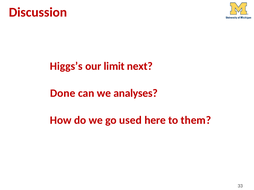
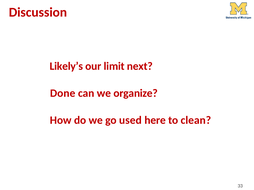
Higgs’s: Higgs’s -> Likely’s
analyses: analyses -> organize
them: them -> clean
